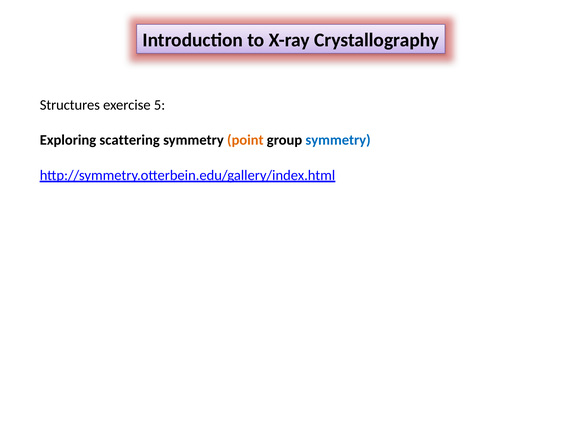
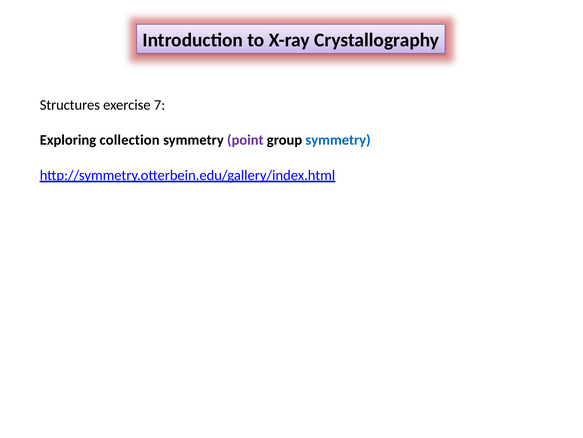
5: 5 -> 7
scattering: scattering -> collection
point colour: orange -> purple
